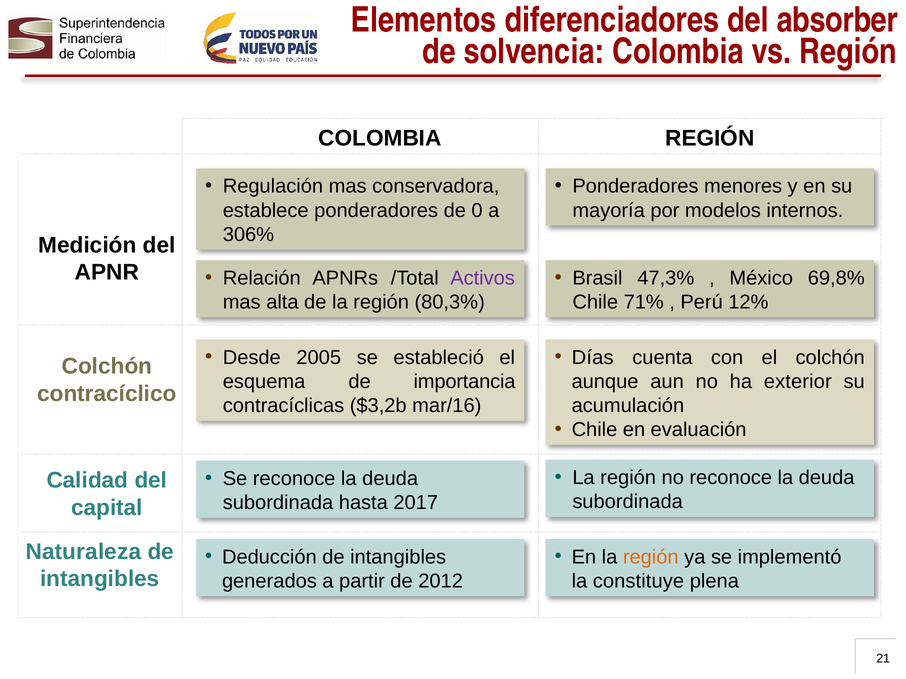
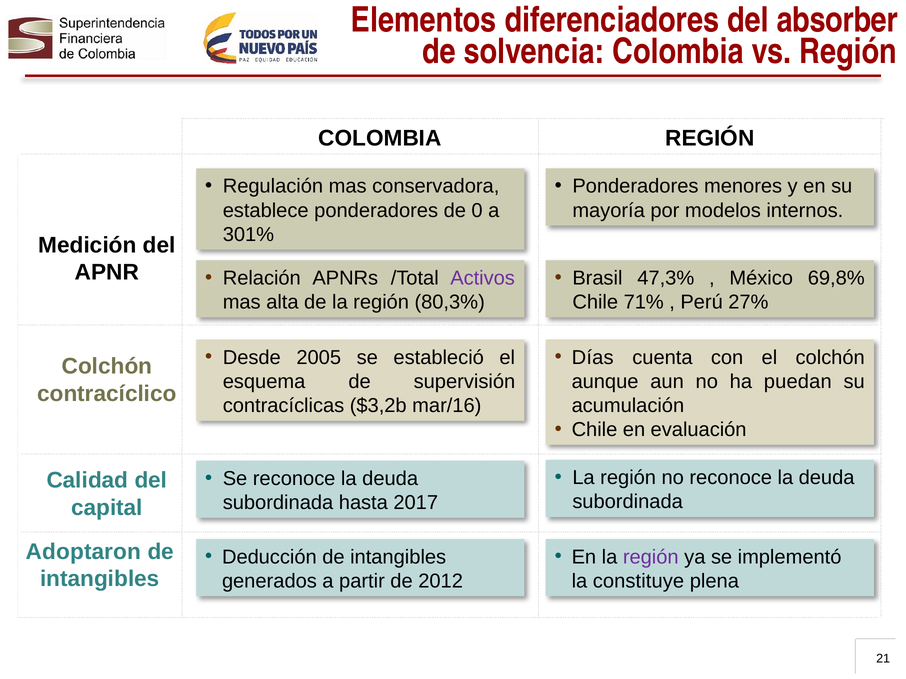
306%: 306% -> 301%
12%: 12% -> 27%
importancia: importancia -> supervisión
exterior: exterior -> puedan
Naturaleza: Naturaleza -> Adoptaron
región at (651, 557) colour: orange -> purple
